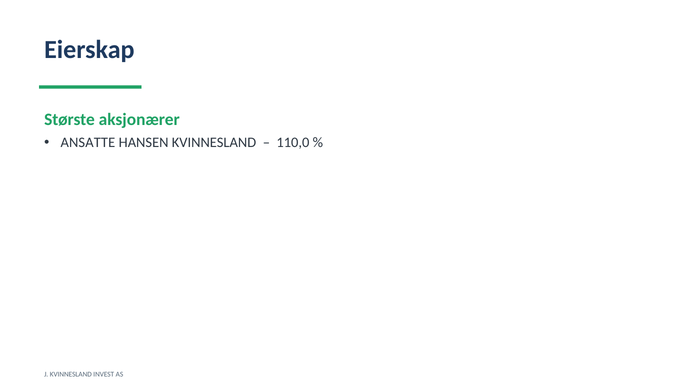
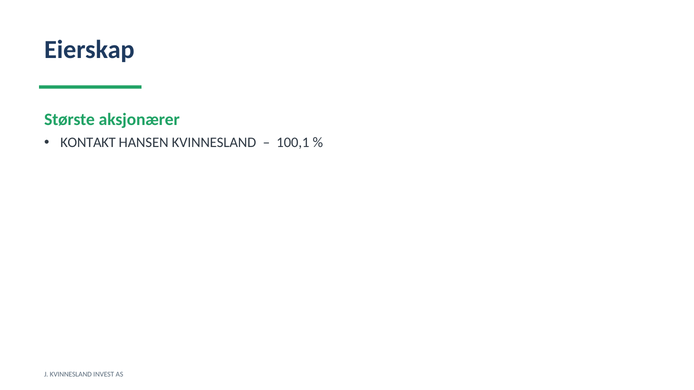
ANSATTE: ANSATTE -> KONTAKT
110,0: 110,0 -> 100,1
